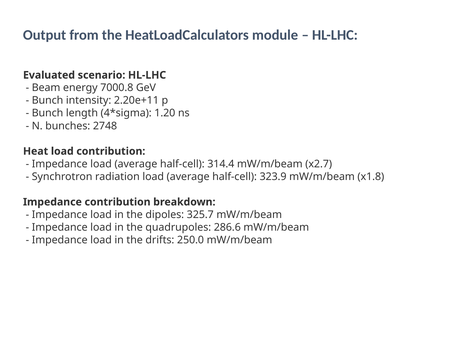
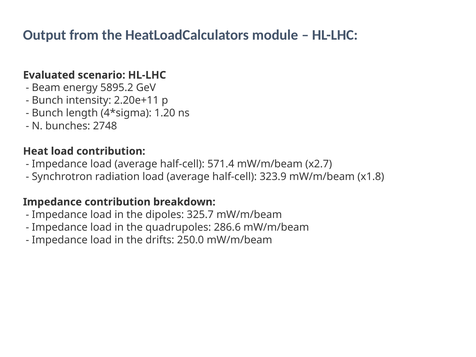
7000.8: 7000.8 -> 5895.2
314.4: 314.4 -> 571.4
